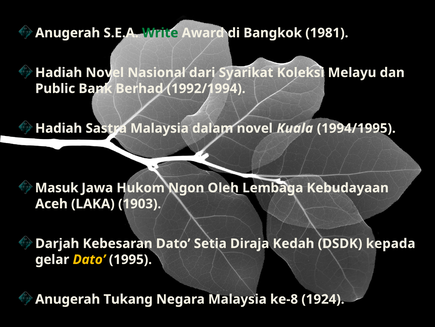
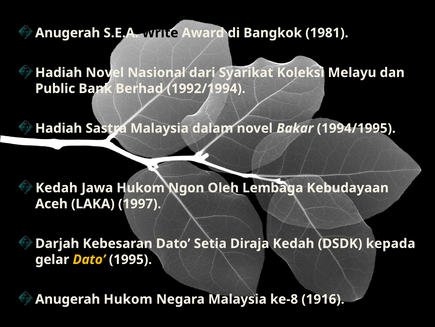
Write colour: green -> black
Kuala: Kuala -> Bakar
Masuk at (57, 187): Masuk -> Kedah
1903: 1903 -> 1997
Anugerah Tukang: Tukang -> Hukom
1924: 1924 -> 1916
